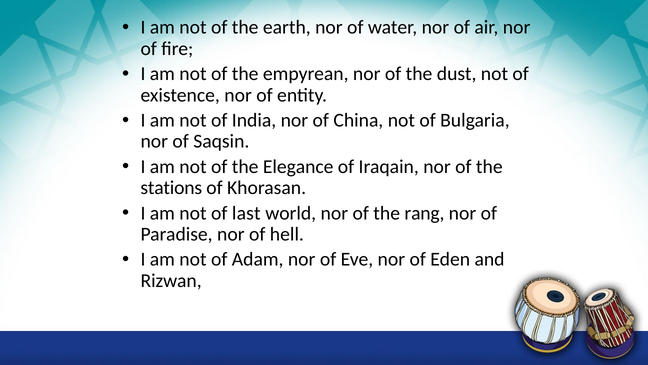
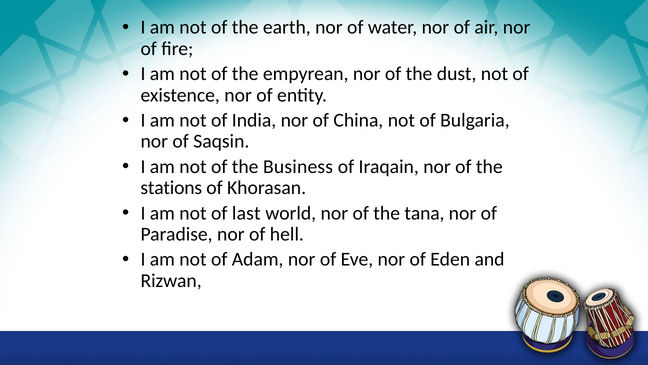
Elegance: Elegance -> Business
rang: rang -> tana
